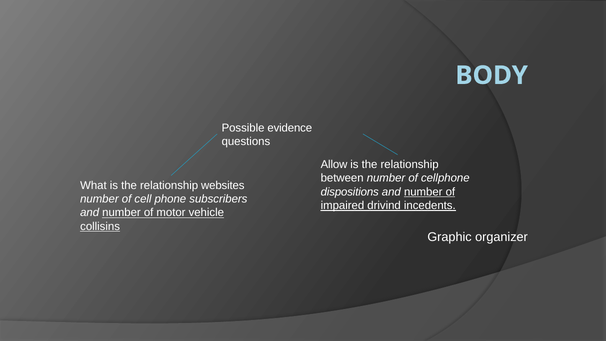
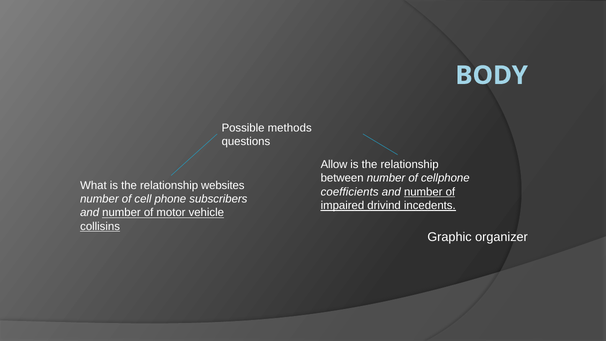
evidence: evidence -> methods
dispositions: dispositions -> coefficients
